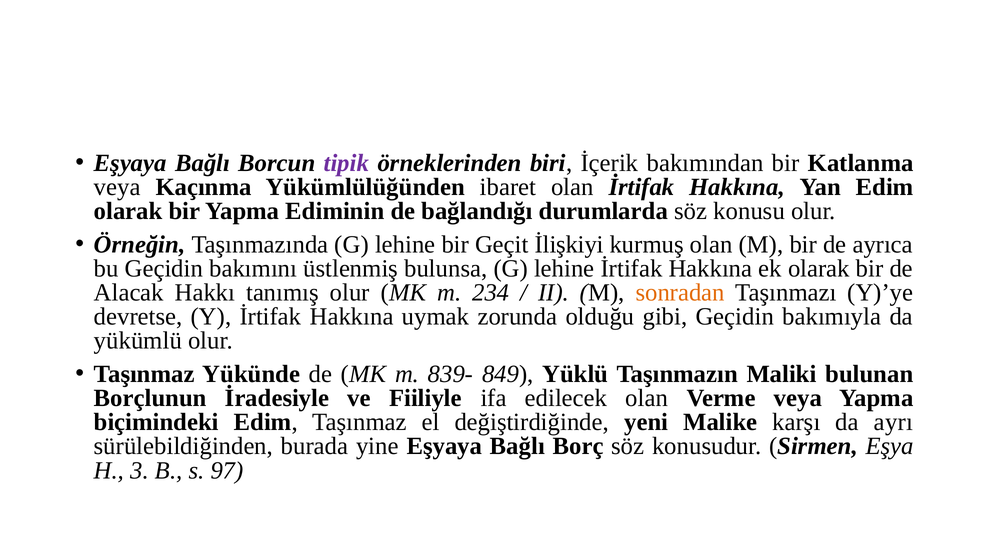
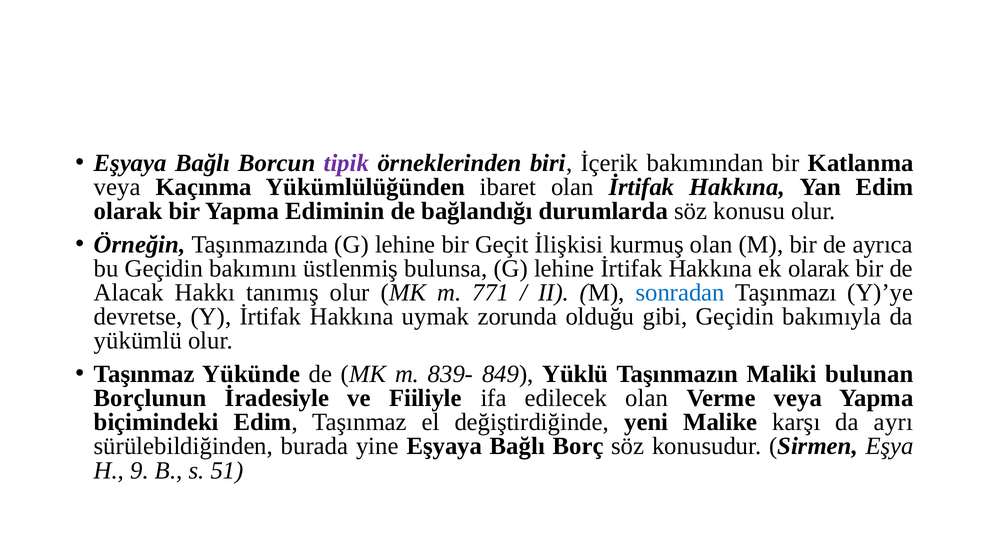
İlişkiyi: İlişkiyi -> İlişkisi
234: 234 -> 771
sonradan colour: orange -> blue
3: 3 -> 9
97: 97 -> 51
